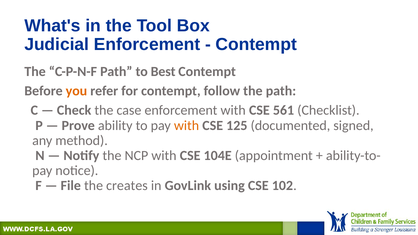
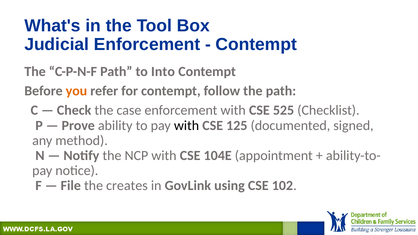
Best: Best -> Into
561: 561 -> 525
with at (187, 125) colour: orange -> black
